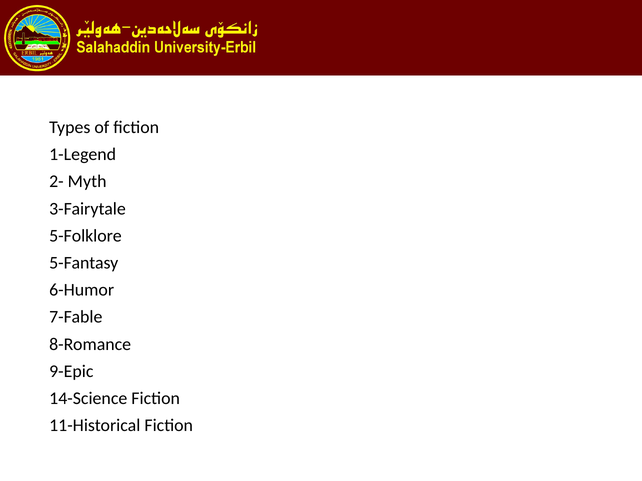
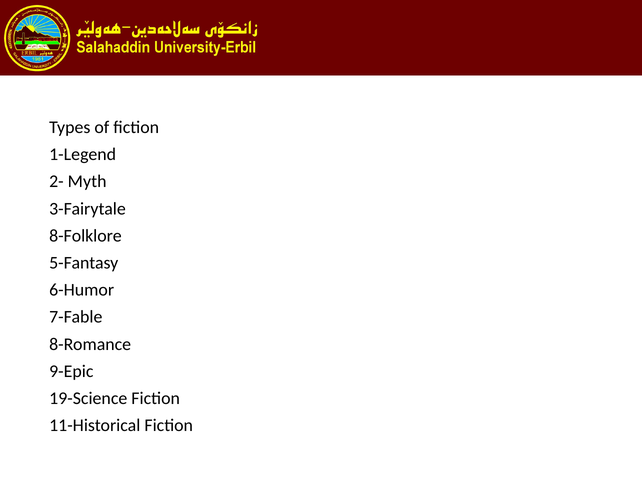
5-Folklore: 5-Folklore -> 8-Folklore
14-Science: 14-Science -> 19-Science
